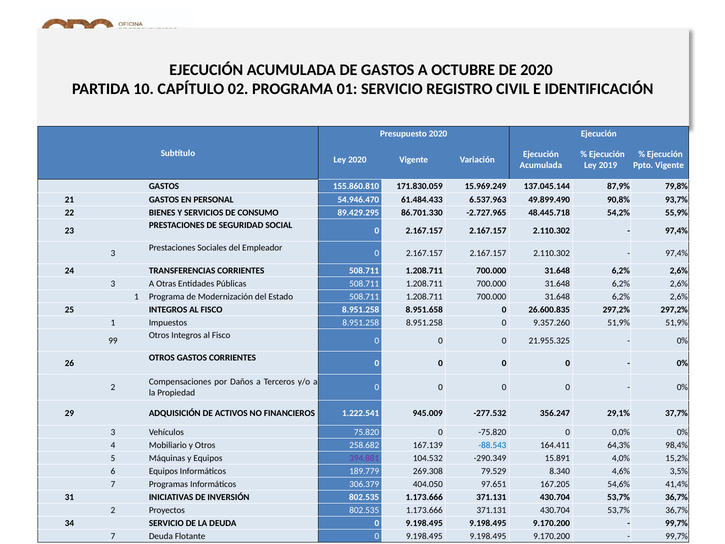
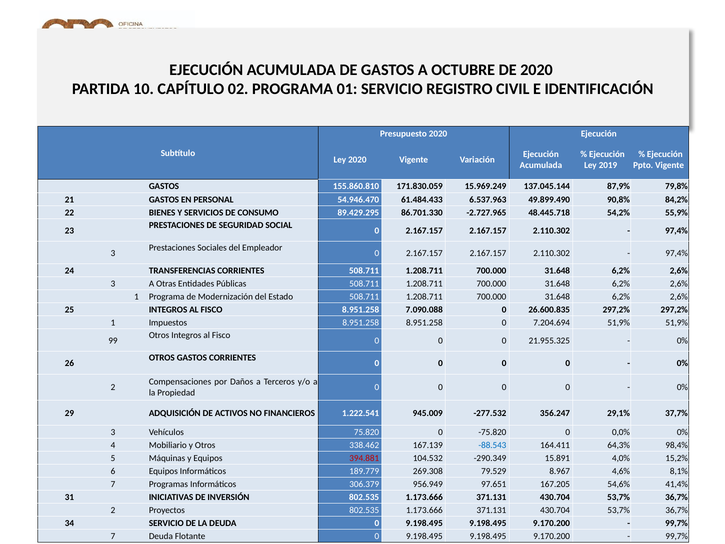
93,7%: 93,7% -> 84,2%
8.951.658: 8.951.658 -> 7.090.088
9.357.260: 9.357.260 -> 7.204.694
258.682: 258.682 -> 338.462
394.881 colour: purple -> red
8.340: 8.340 -> 8.967
3,5%: 3,5% -> 8,1%
404.050: 404.050 -> 956.949
